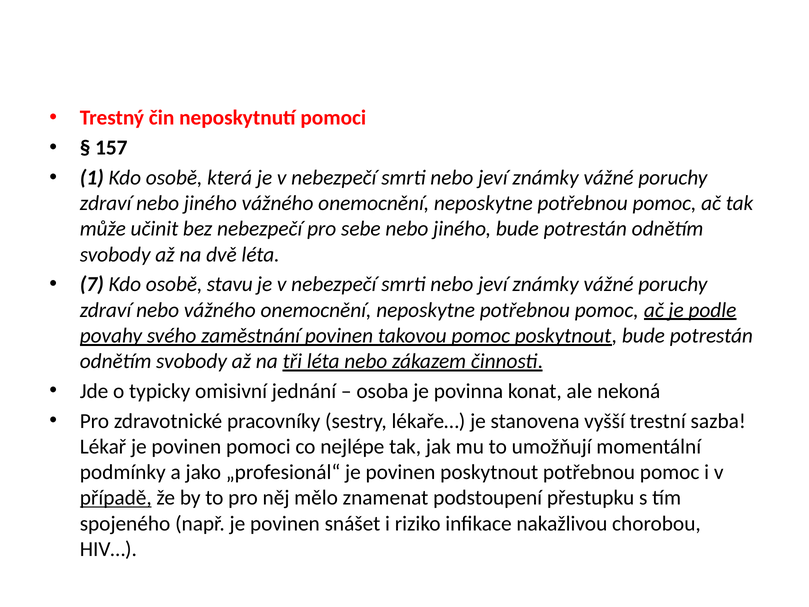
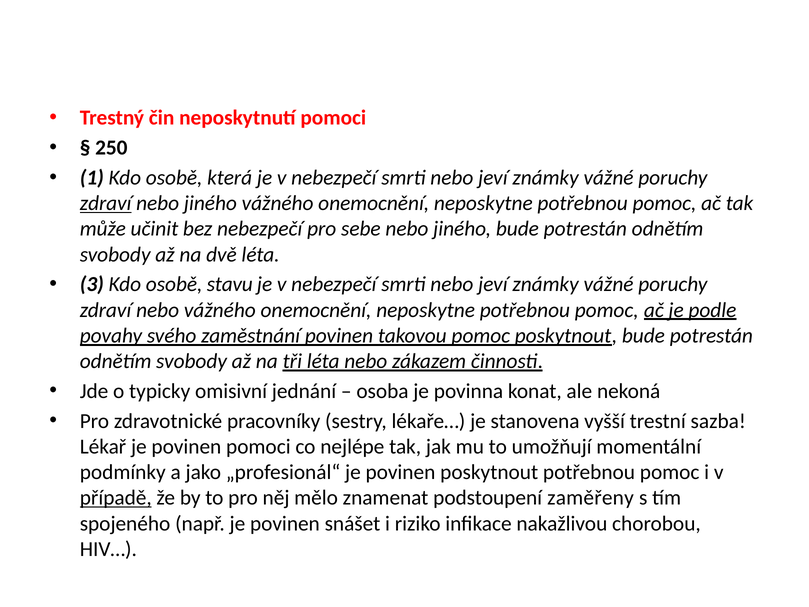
157: 157 -> 250
zdraví at (106, 203) underline: none -> present
7: 7 -> 3
přestupku: přestupku -> zaměřeny
